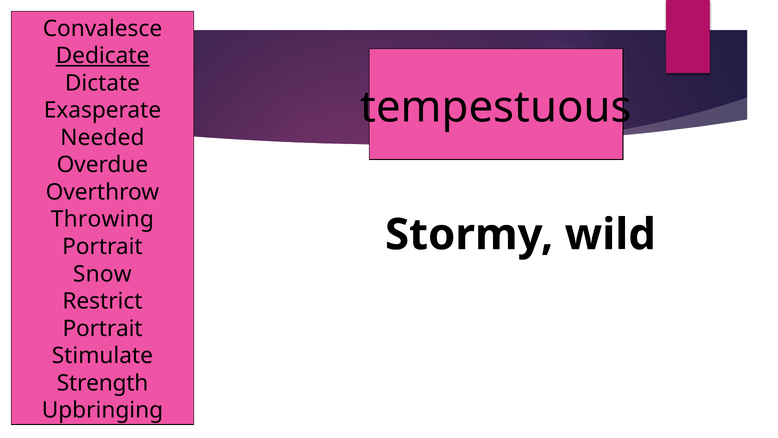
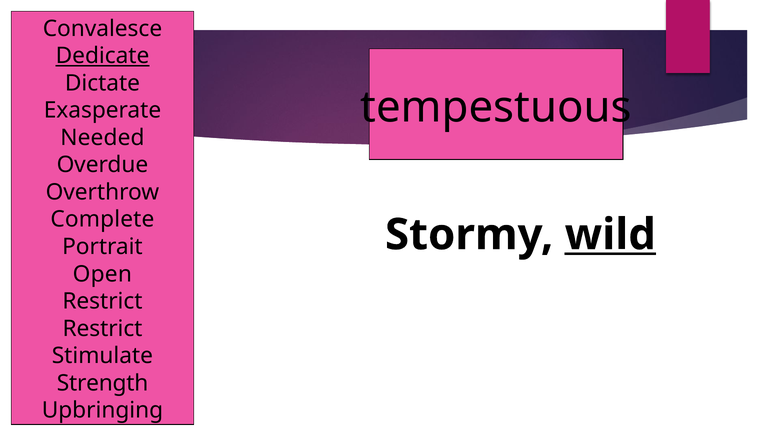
Throwing: Throwing -> Complete
wild underline: none -> present
Snow: Snow -> Open
Portrait at (103, 328): Portrait -> Restrict
